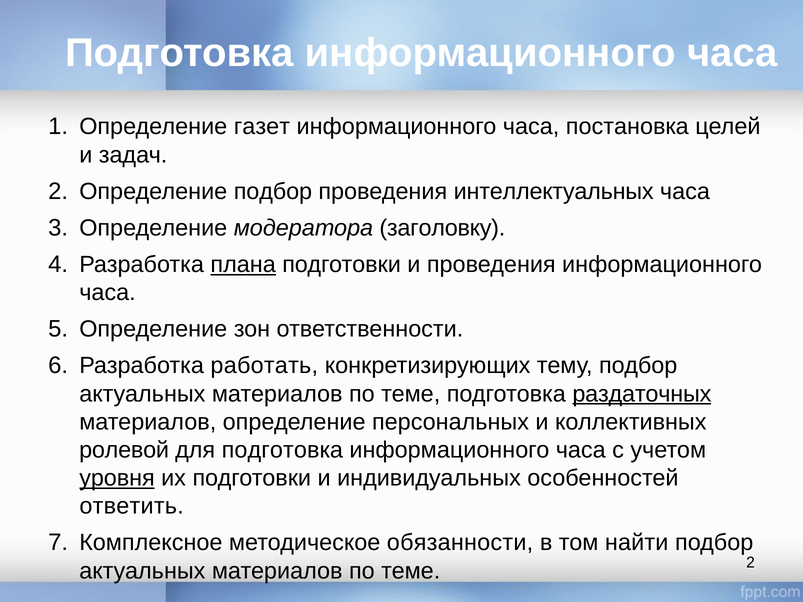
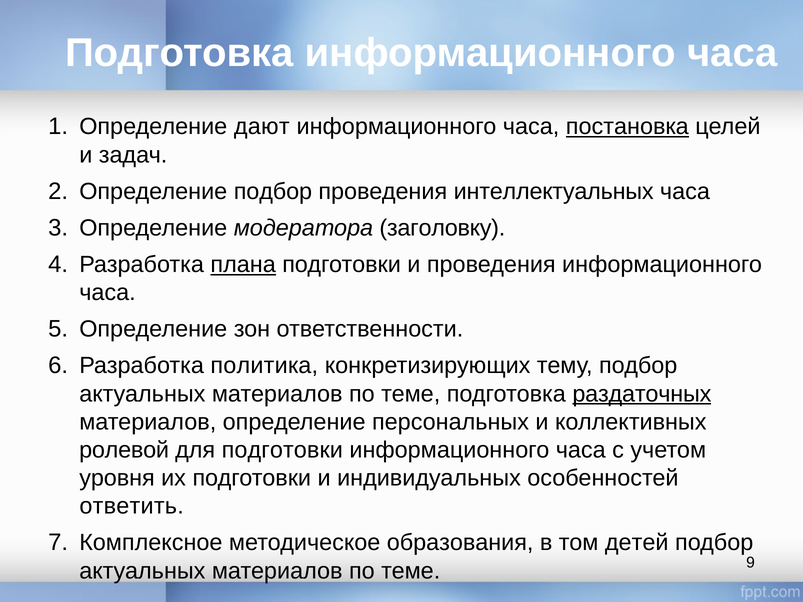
газет: газет -> дают
постановка underline: none -> present
работать: работать -> политика
для подготовка: подготовка -> подготовки
уровня underline: present -> none
обязанности: обязанности -> образования
найти: найти -> детей
теме 2: 2 -> 9
